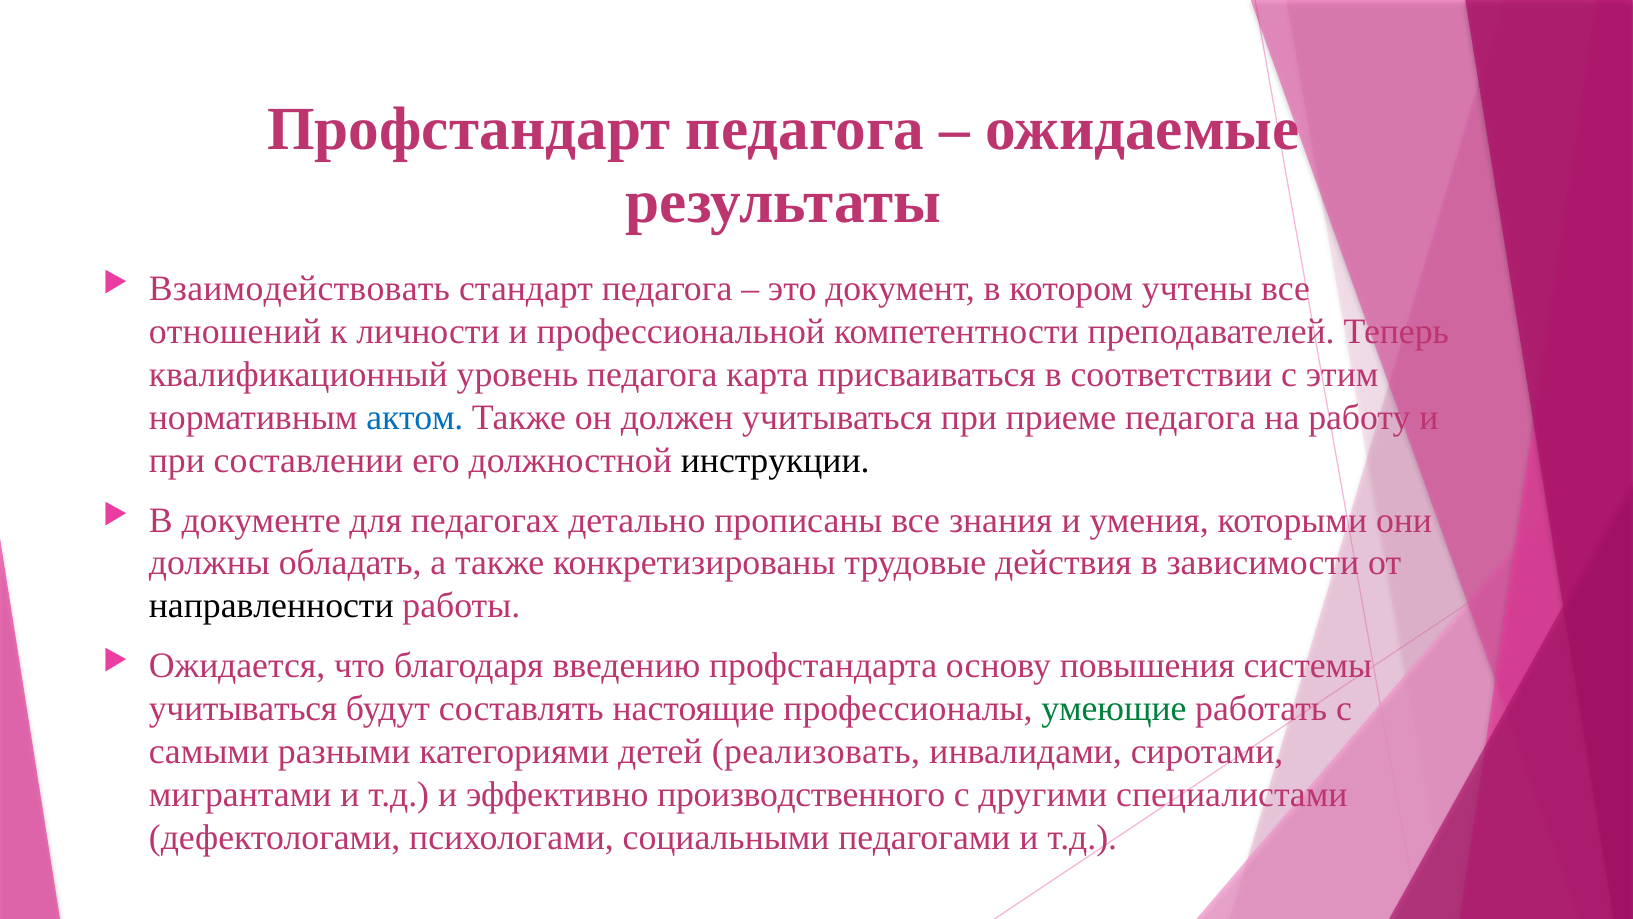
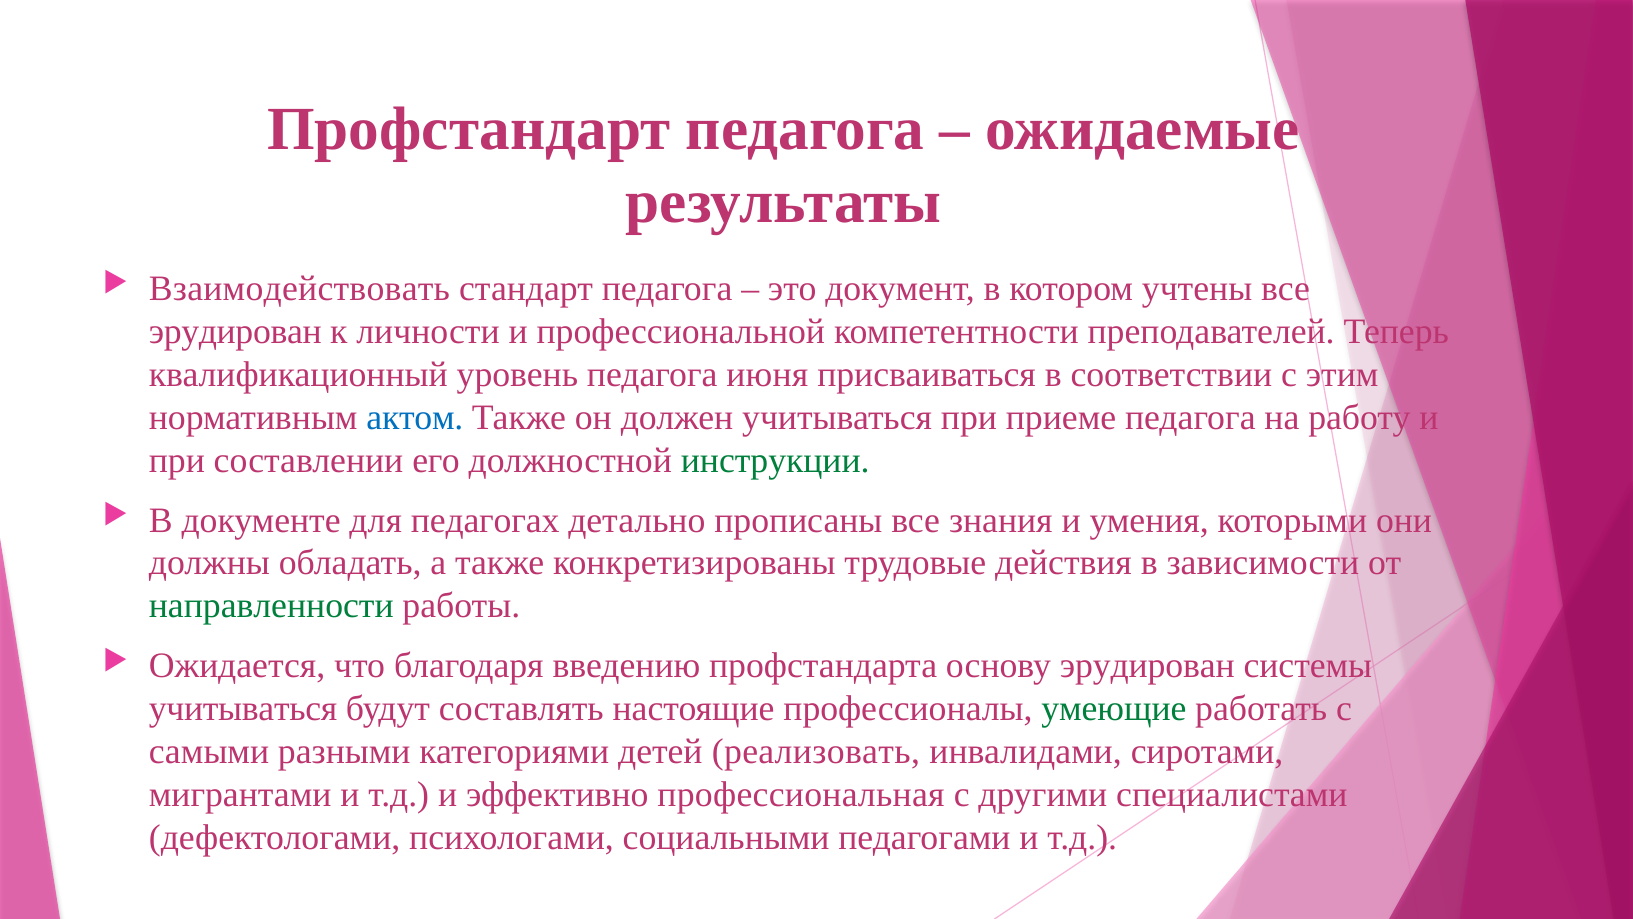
отношений at (235, 331): отношений -> эрудирован
карта: карта -> июня
инструкции colour: black -> green
направленности colour: black -> green
основу повышения: повышения -> эрудирован
производственного: производственного -> профессиональная
